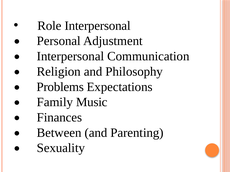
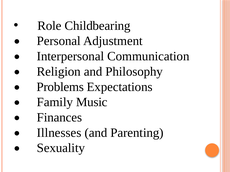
Role Interpersonal: Interpersonal -> Childbearing
Between: Between -> Illnesses
